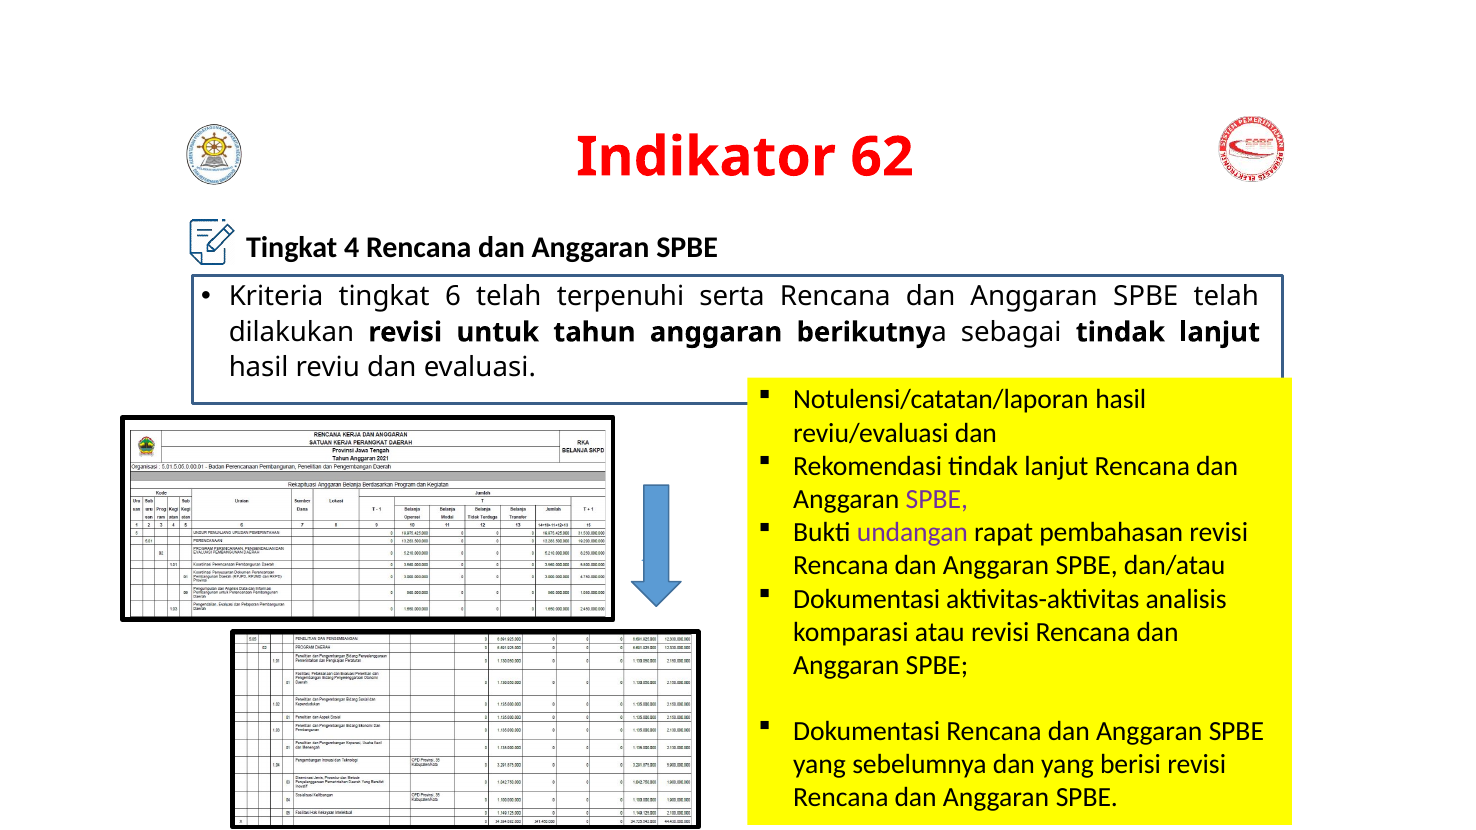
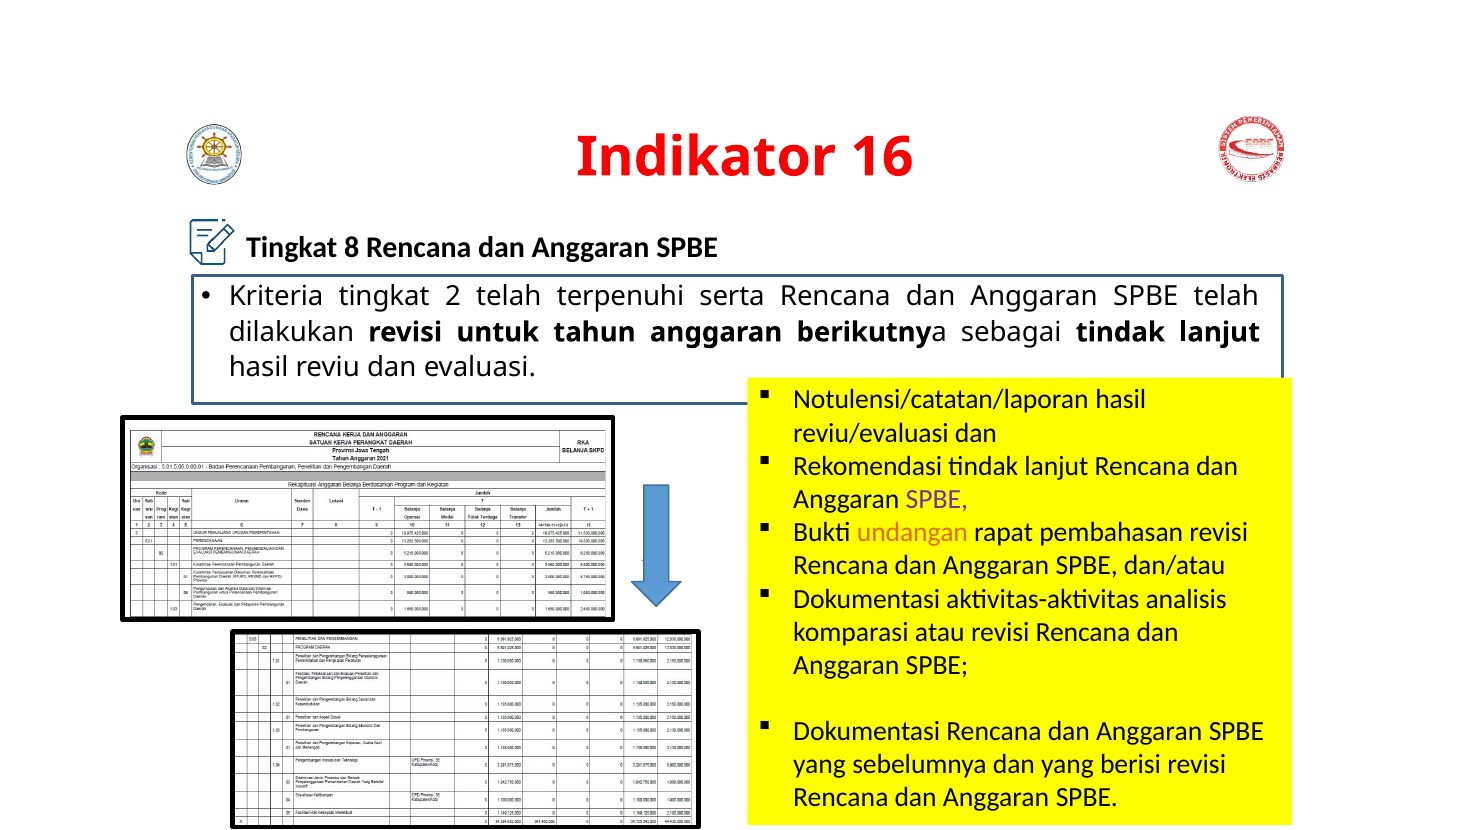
62: 62 -> 16
4: 4 -> 8
6: 6 -> 2
undangan colour: purple -> orange
